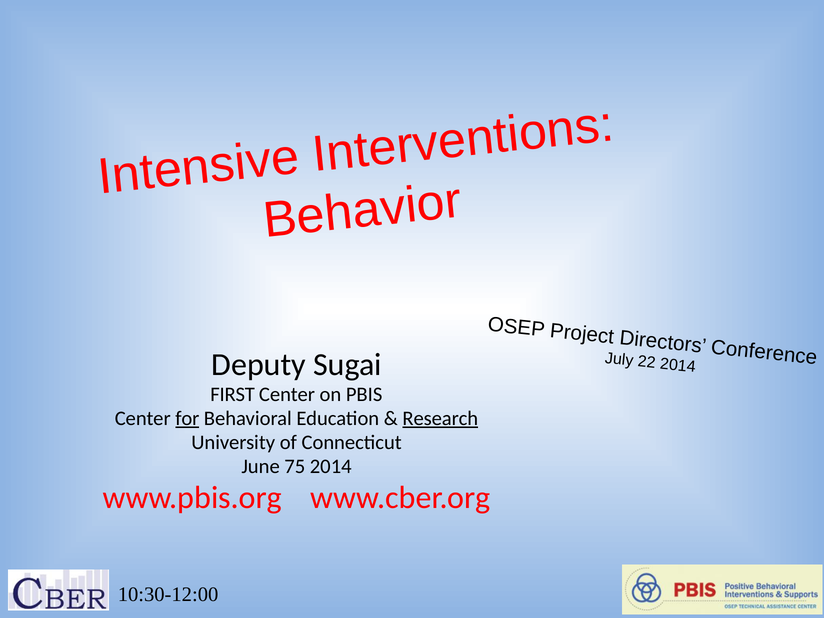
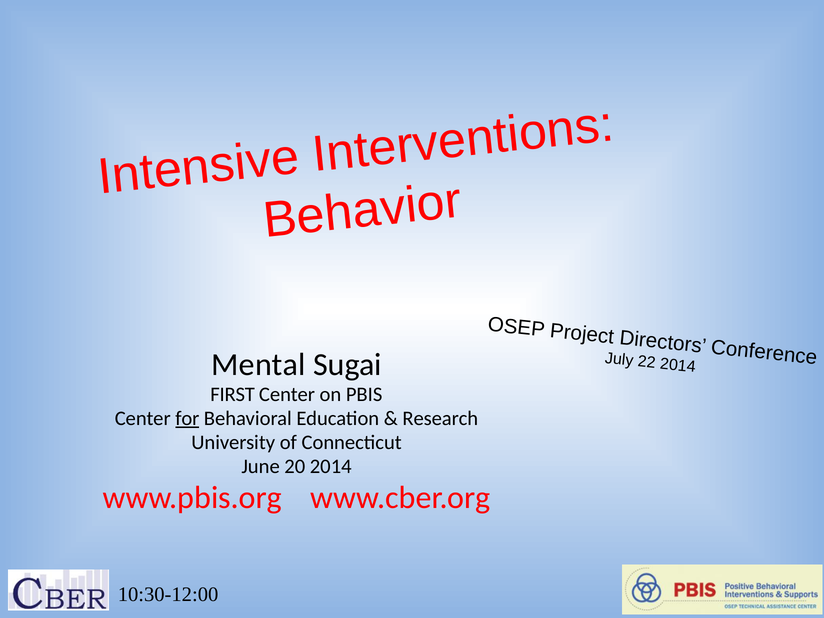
Deputy: Deputy -> Mental
Research underline: present -> none
75: 75 -> 20
